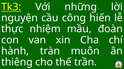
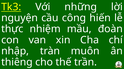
hành: hành -> nhập
